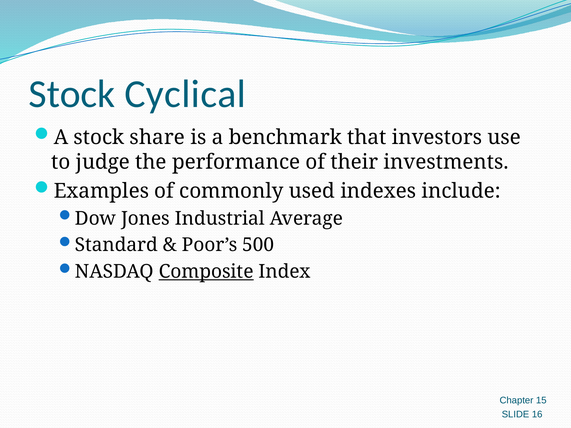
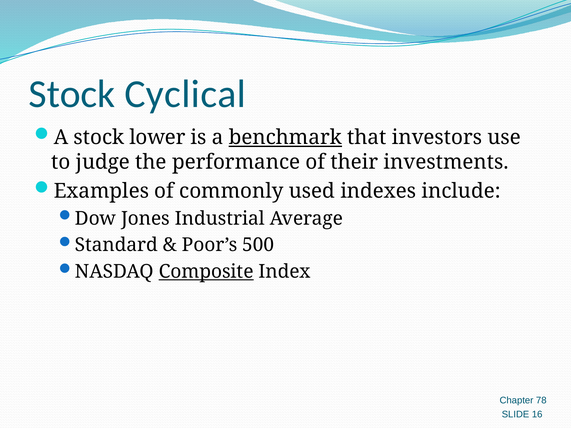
share: share -> lower
benchmark underline: none -> present
15: 15 -> 78
